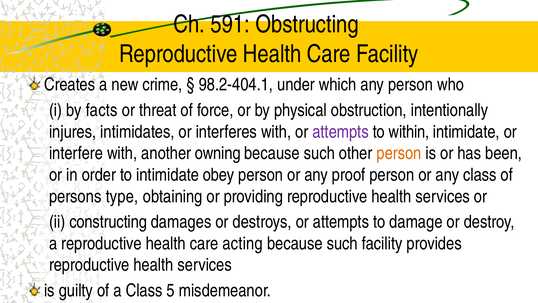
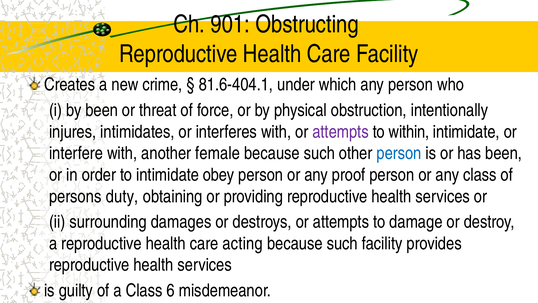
591: 591 -> 901
98.2-404.1: 98.2-404.1 -> 81.6-404.1
by facts: facts -> been
owning: owning -> female
person at (399, 153) colour: orange -> blue
type: type -> duty
constructing: constructing -> surrounding
5: 5 -> 6
